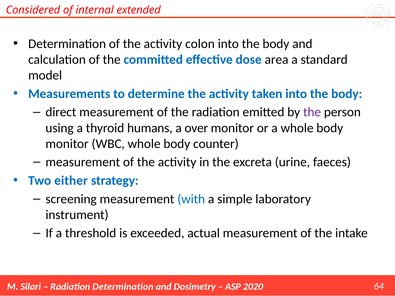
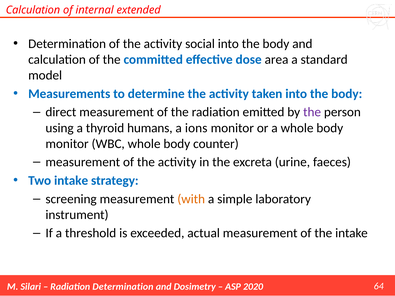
Considered at (33, 10): Considered -> Calculation
colon: colon -> social
over: over -> ions
Two either: either -> intake
with colour: blue -> orange
